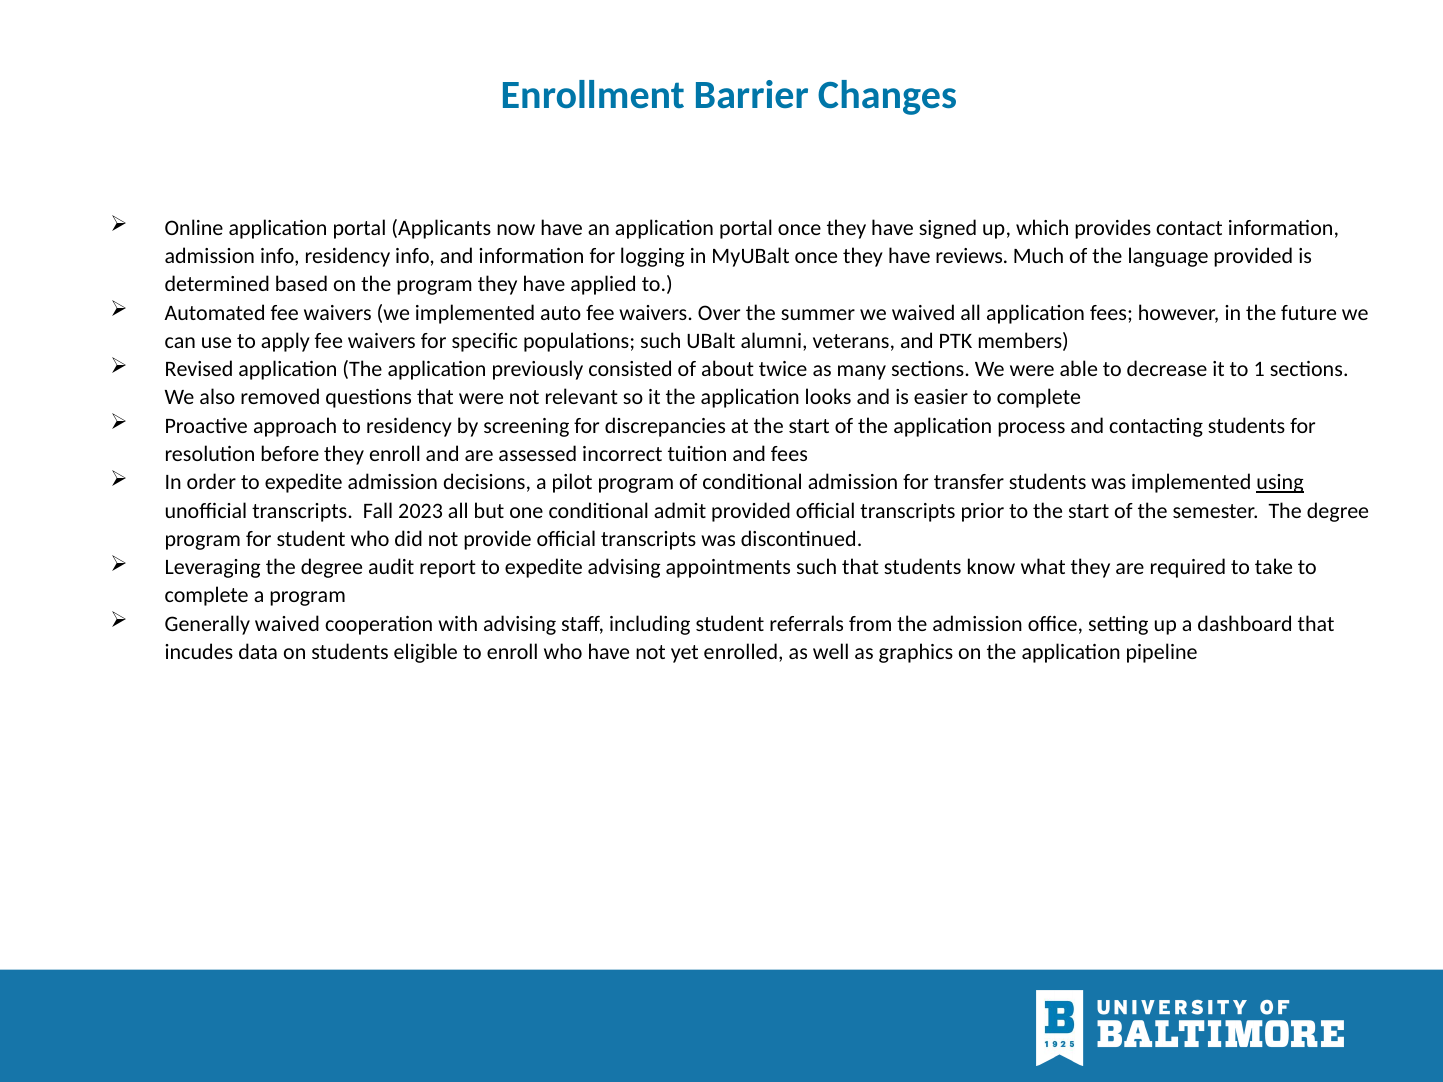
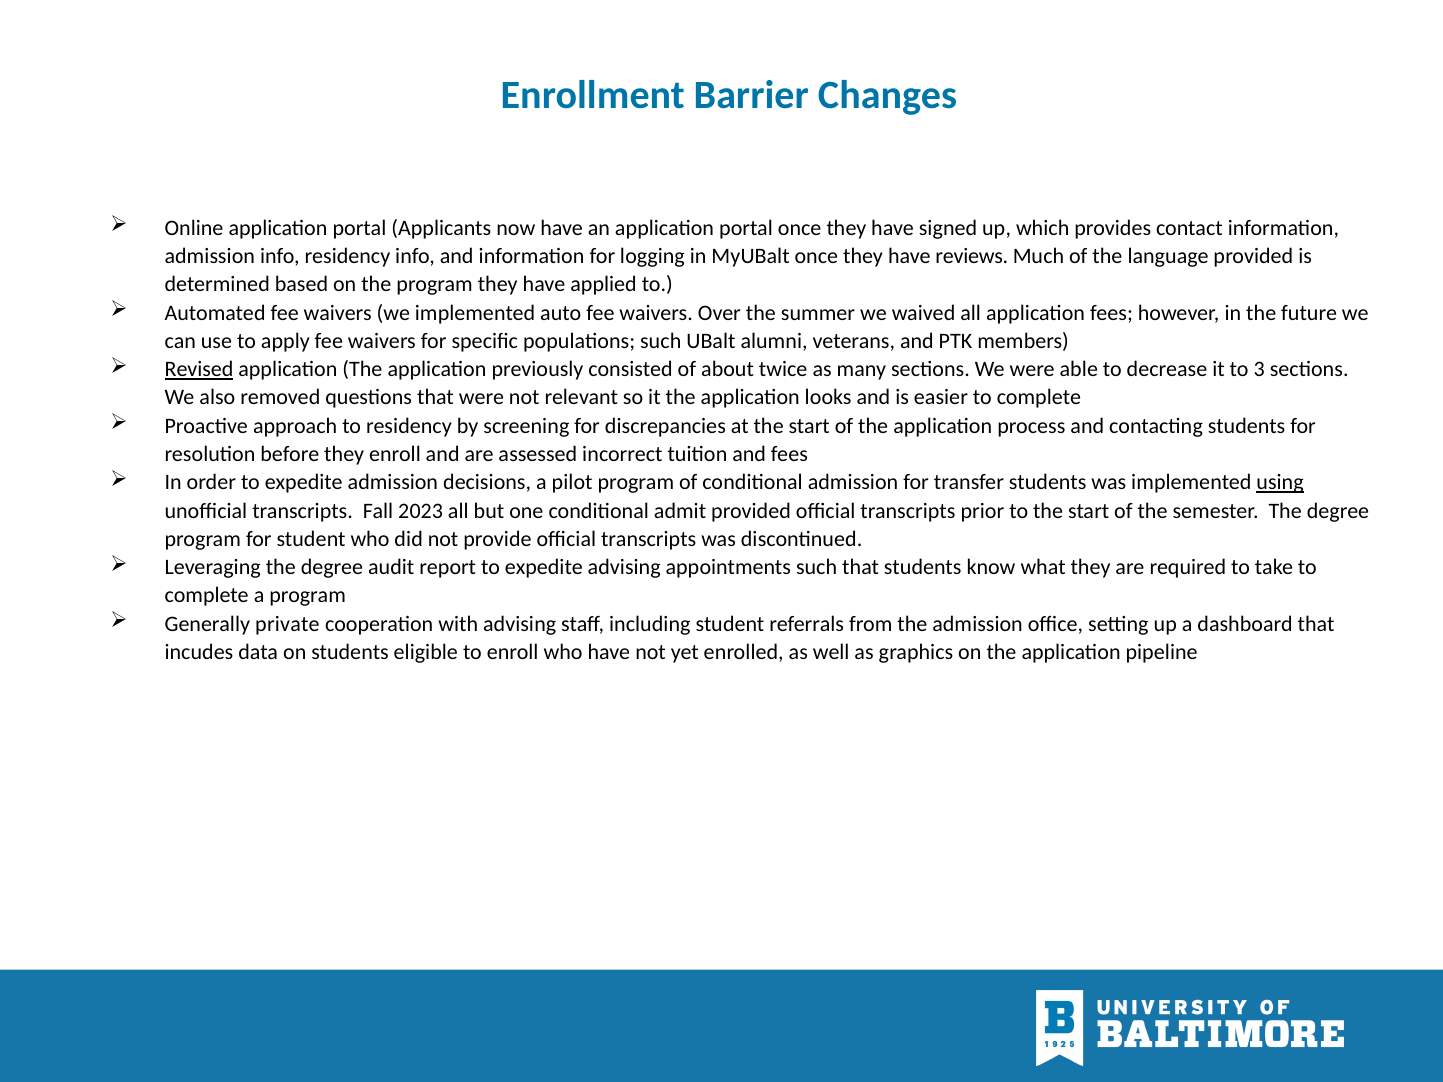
Revised underline: none -> present
1: 1 -> 3
Generally waived: waived -> private
